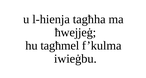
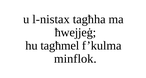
l-hienja: l-hienja -> l-nistax
iwieġbu: iwieġbu -> minflok
